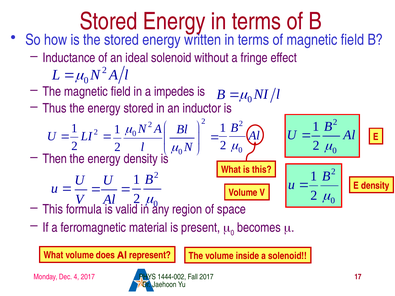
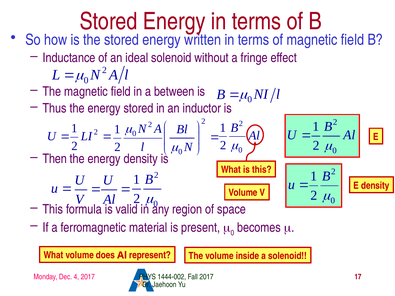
impedes: impedes -> between
